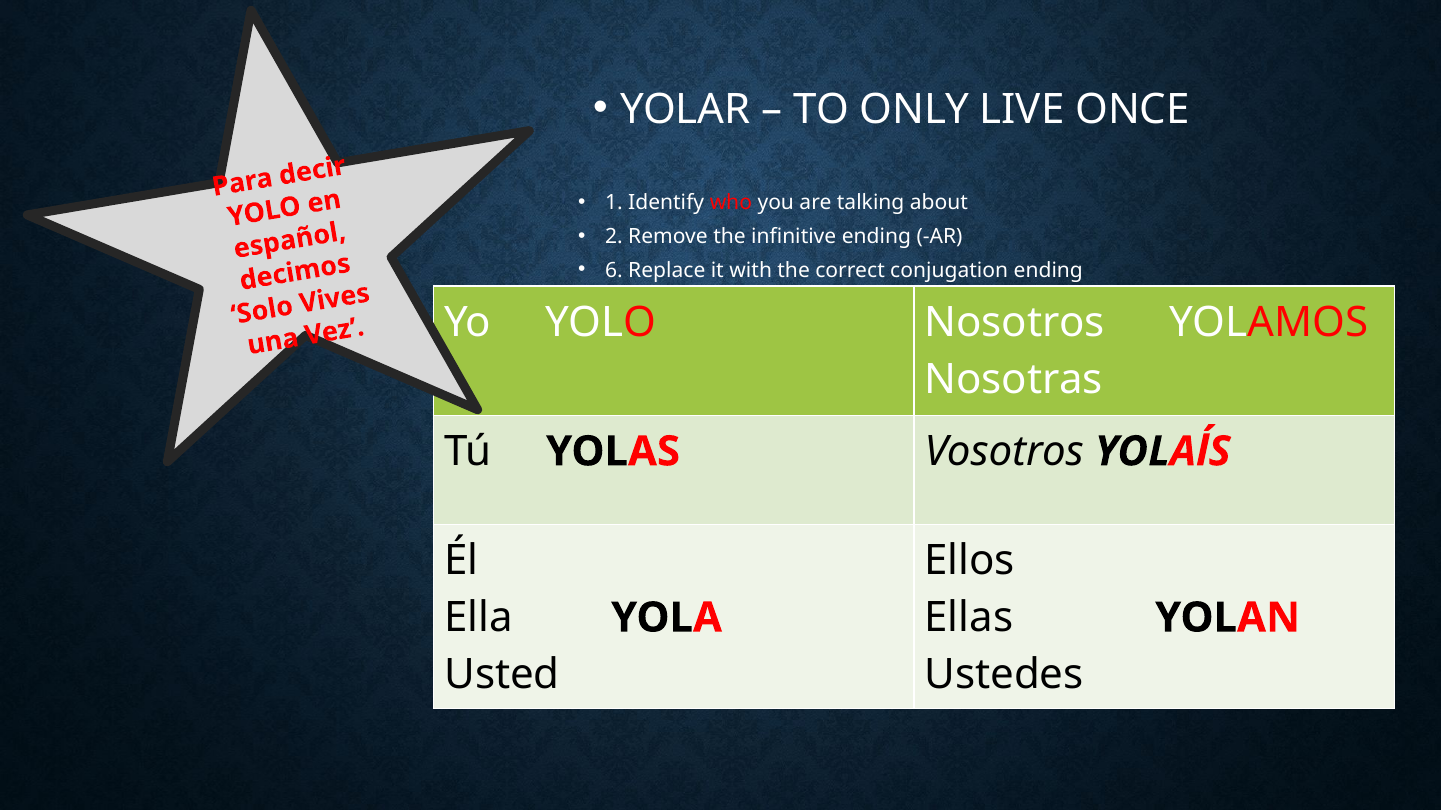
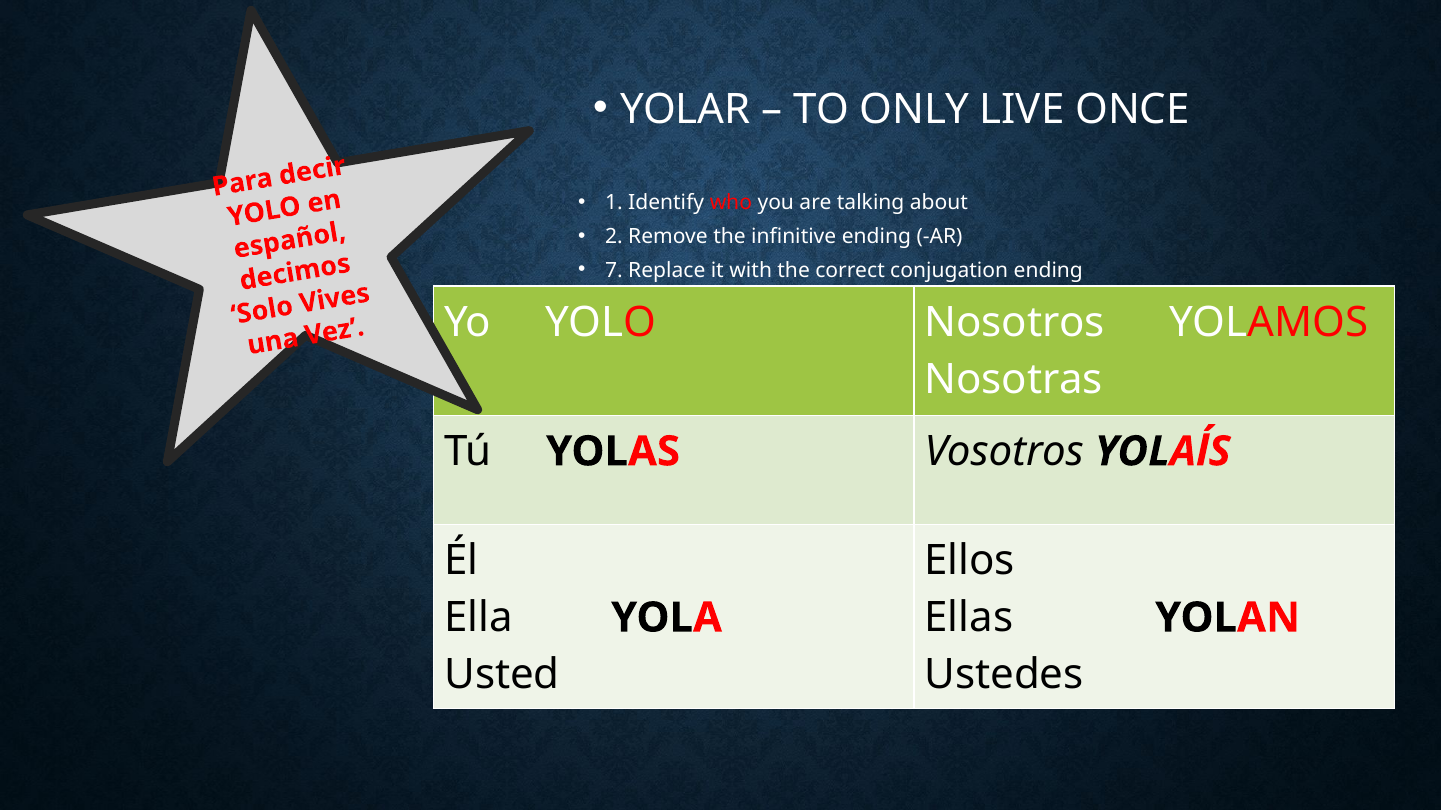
6: 6 -> 7
